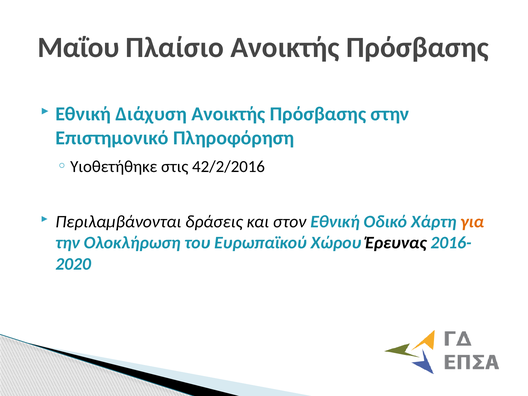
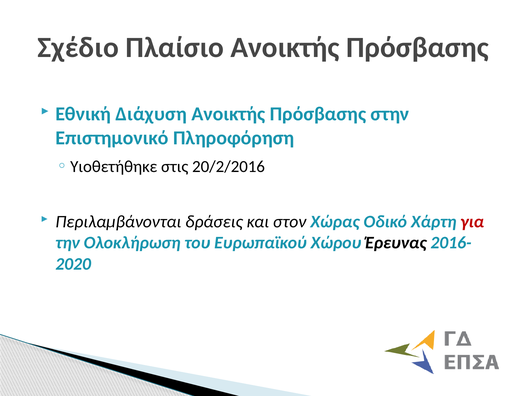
Μαΐου: Μαΐου -> Σχέδιο
42/2/2016: 42/2/2016 -> 20/2/2016
στον Εθνική: Εθνική -> Χώρας
για colour: orange -> red
